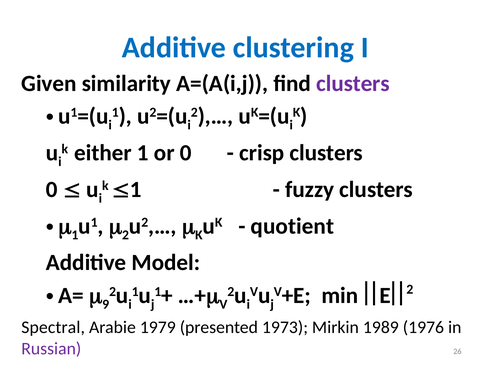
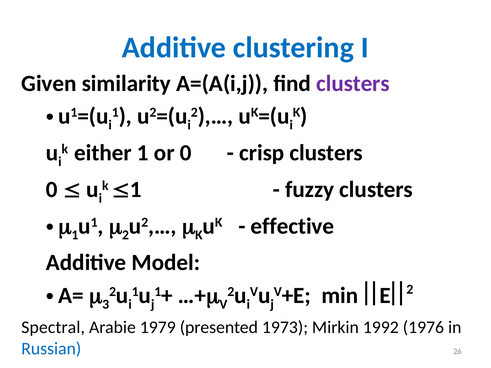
quotient: quotient -> effective
9: 9 -> 3
1989: 1989 -> 1992
Russian colour: purple -> blue
